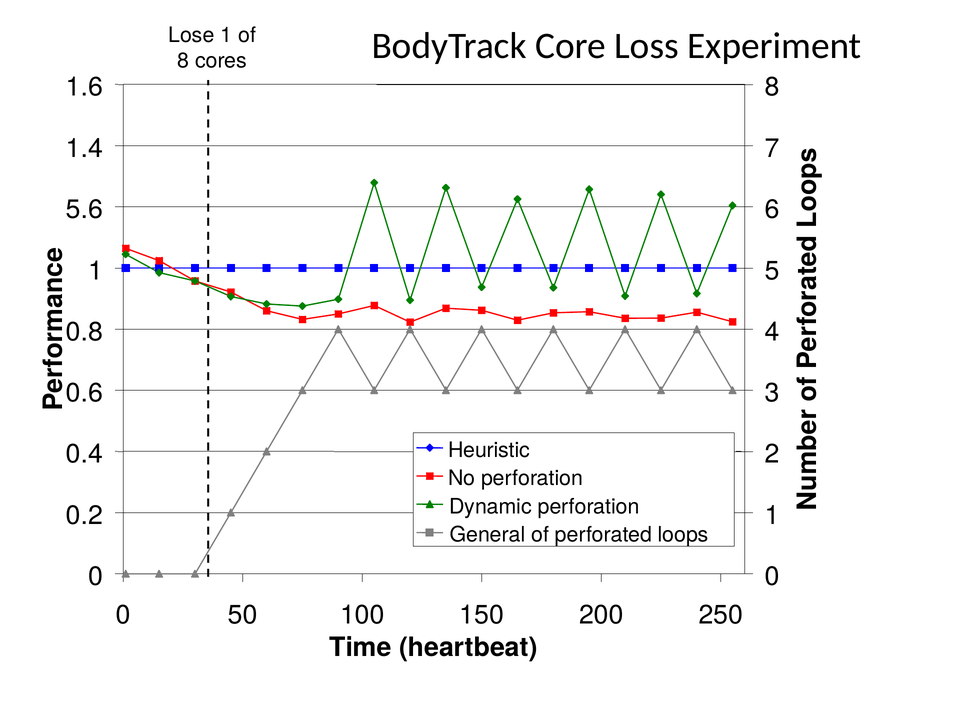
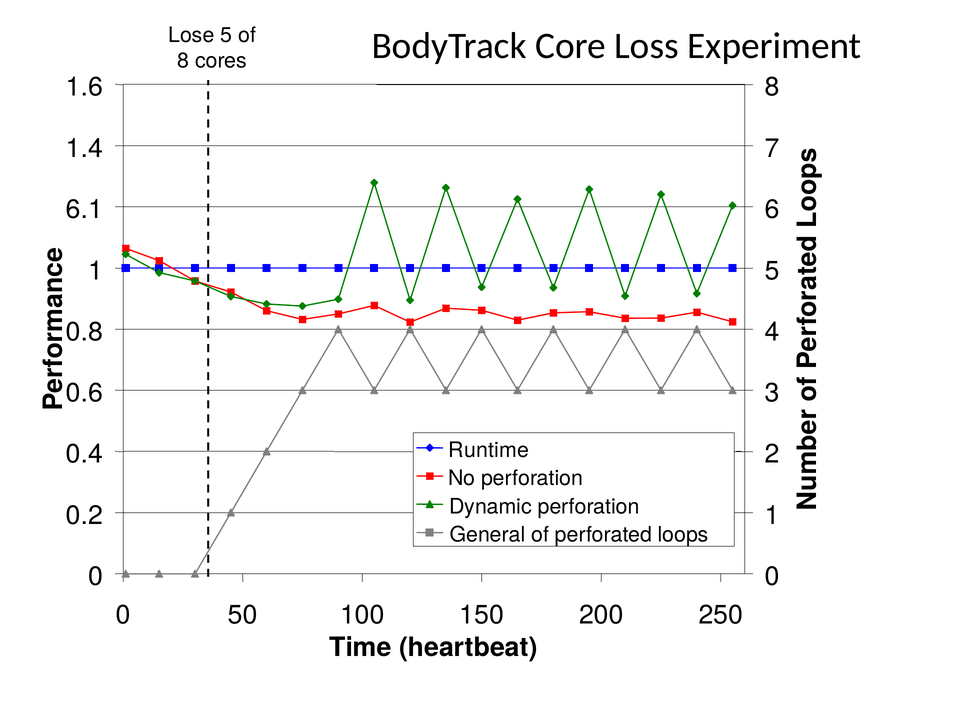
Lose 1: 1 -> 5
5.6: 5.6 -> 6.1
Heuristic: Heuristic -> Runtime
